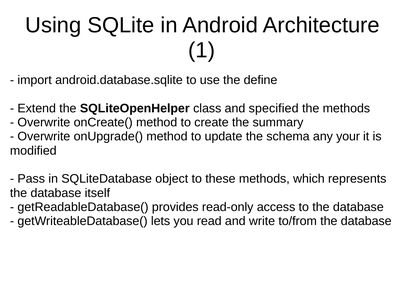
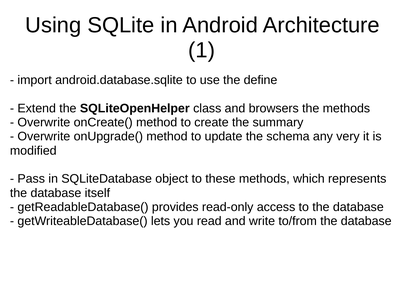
specified: specified -> browsers
your: your -> very
